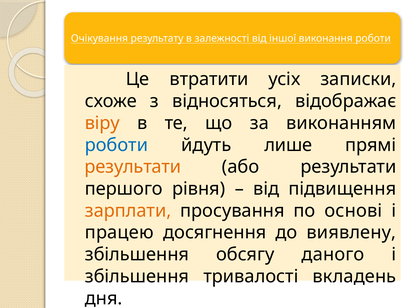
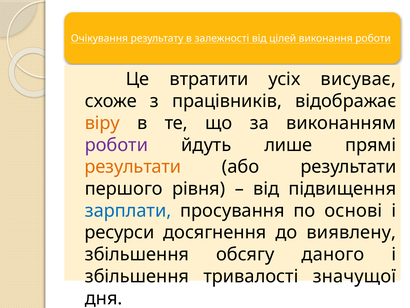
іншої: іншої -> цілей
записки: записки -> висуває
відносяться: відносяться -> працівників
роботи at (116, 145) colour: blue -> purple
зарплати colour: orange -> blue
працею: працею -> ресурси
вкладень: вкладень -> значущої
